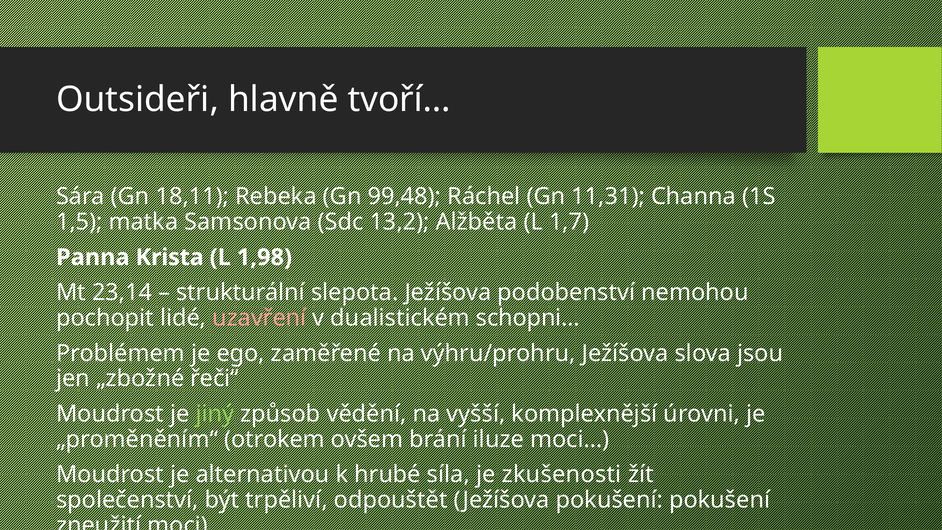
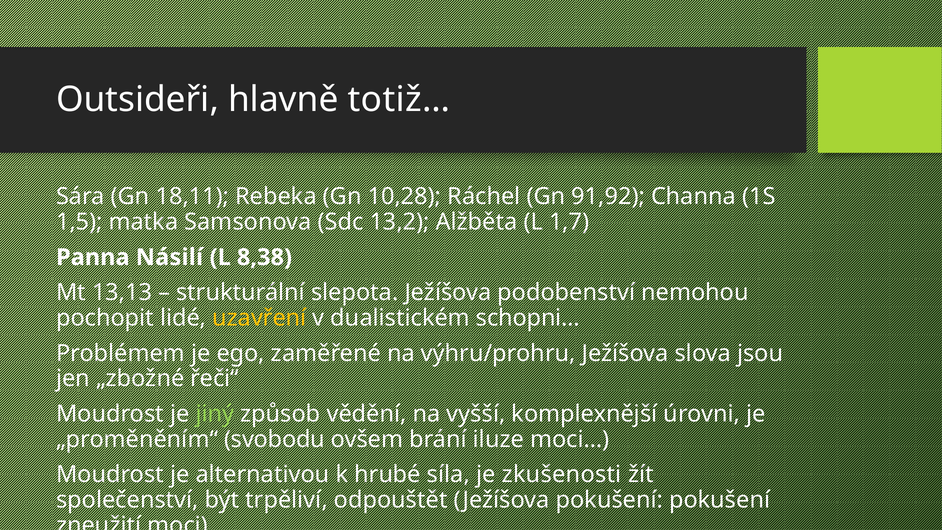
tvoří…: tvoří… -> totiž…
99,48: 99,48 -> 10,28
11,31: 11,31 -> 91,92
Krista: Krista -> Násilí
1,98: 1,98 -> 8,38
23,14: 23,14 -> 13,13
uzavření colour: pink -> yellow
otrokem: otrokem -> svobodu
